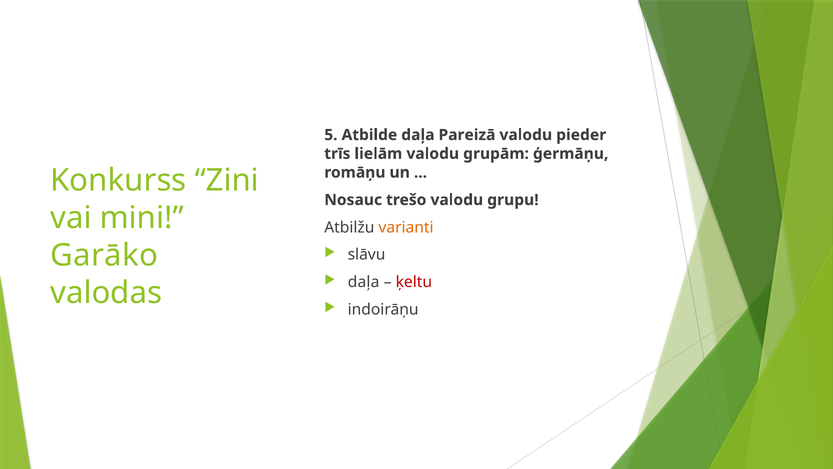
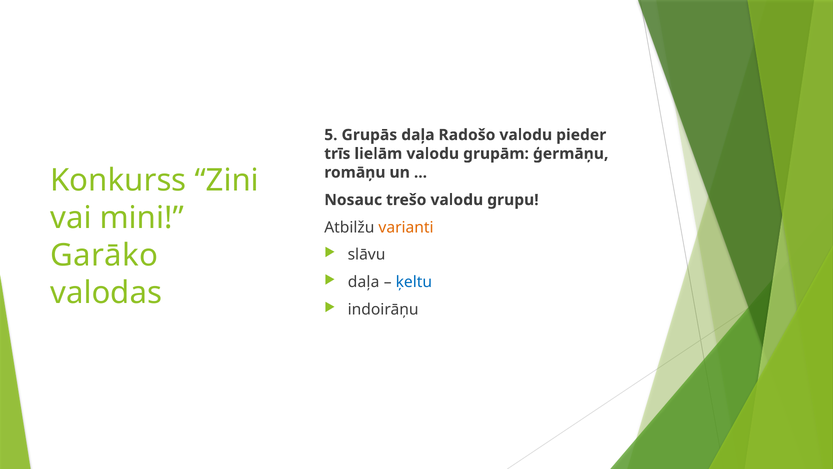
Atbilde: Atbilde -> Grupās
Pareizā: Pareizā -> Radošo
ķeltu colour: red -> blue
